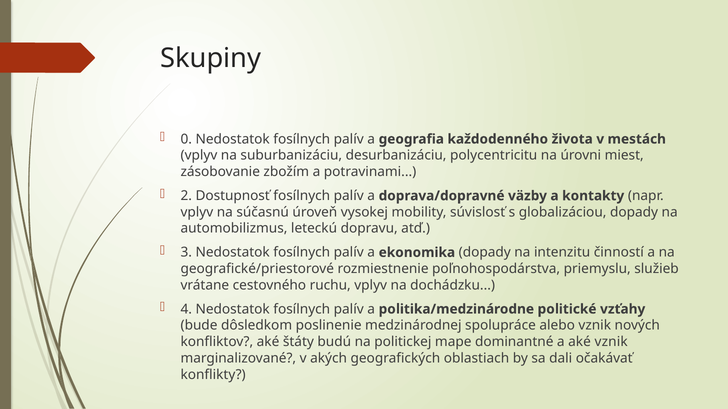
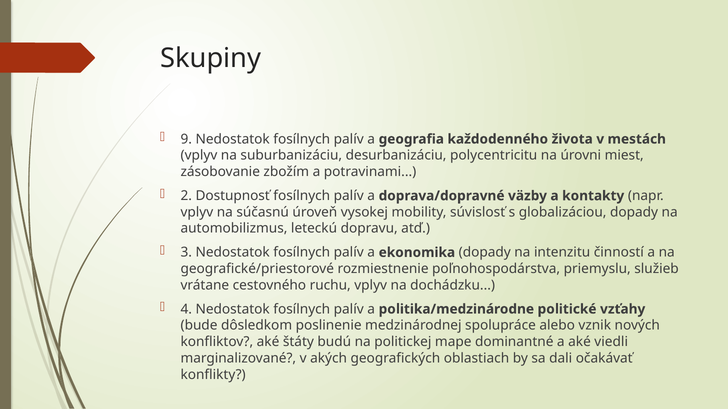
0: 0 -> 9
aké vznik: vznik -> viedli
